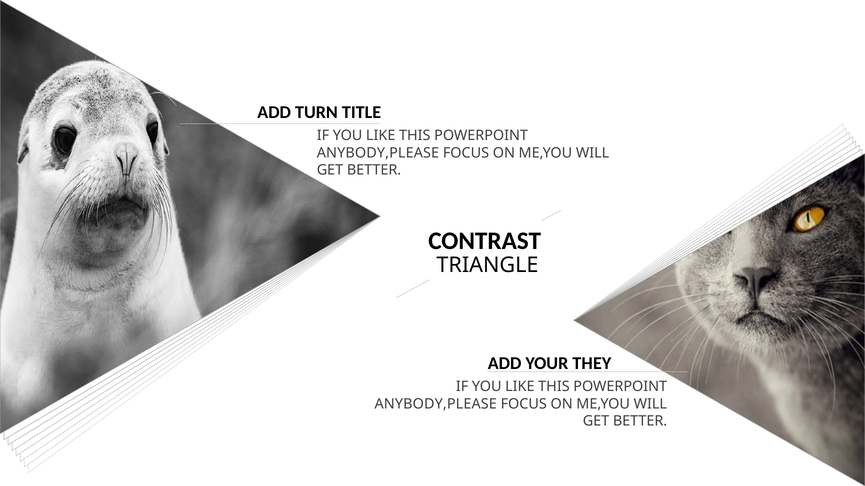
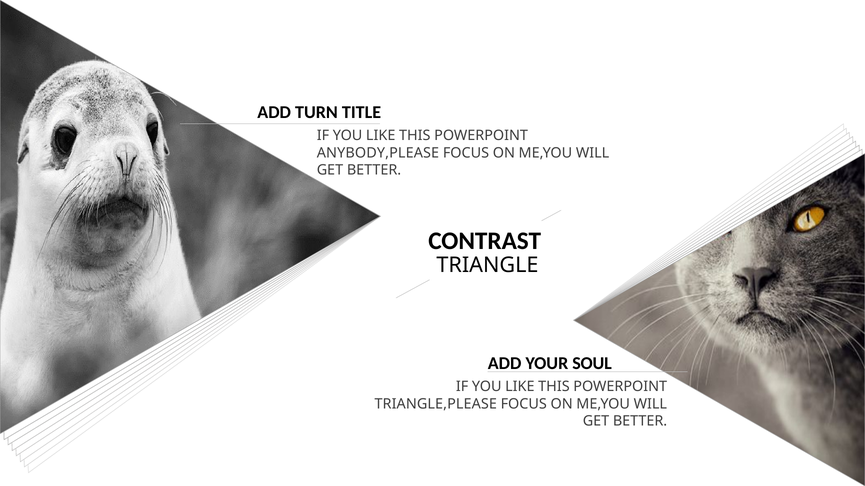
THEY: THEY -> SOUL
ANYBODY,PLEASE at (436, 404): ANYBODY,PLEASE -> TRIANGLE,PLEASE
